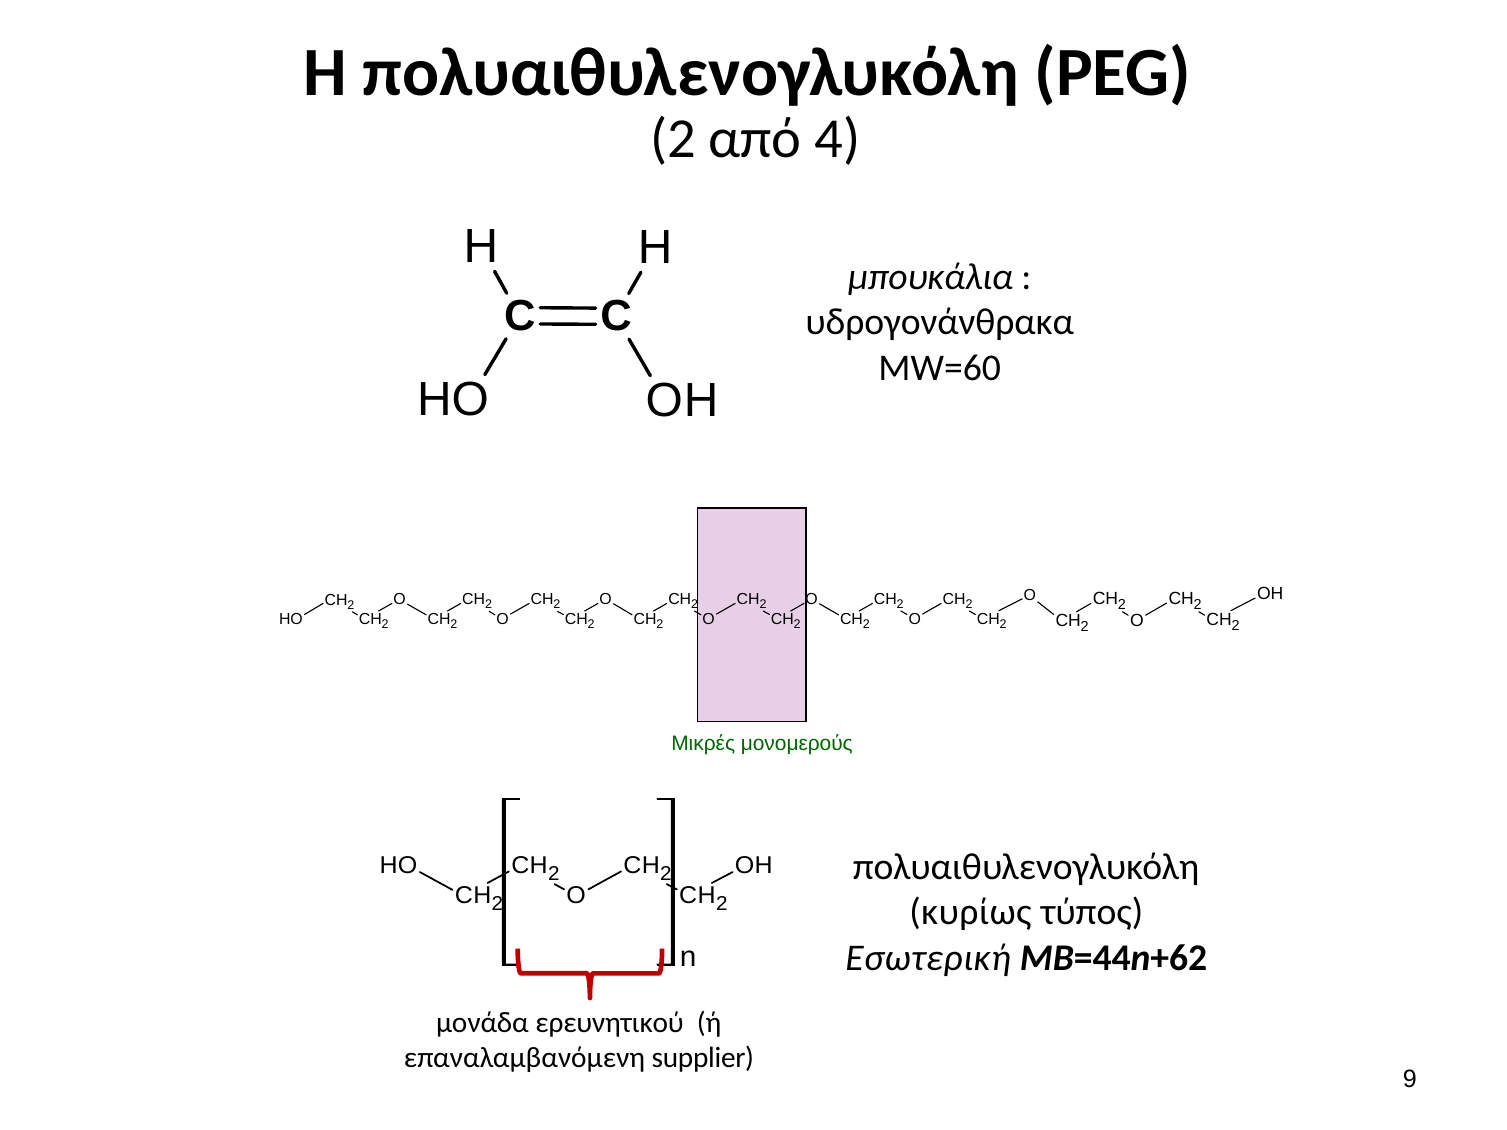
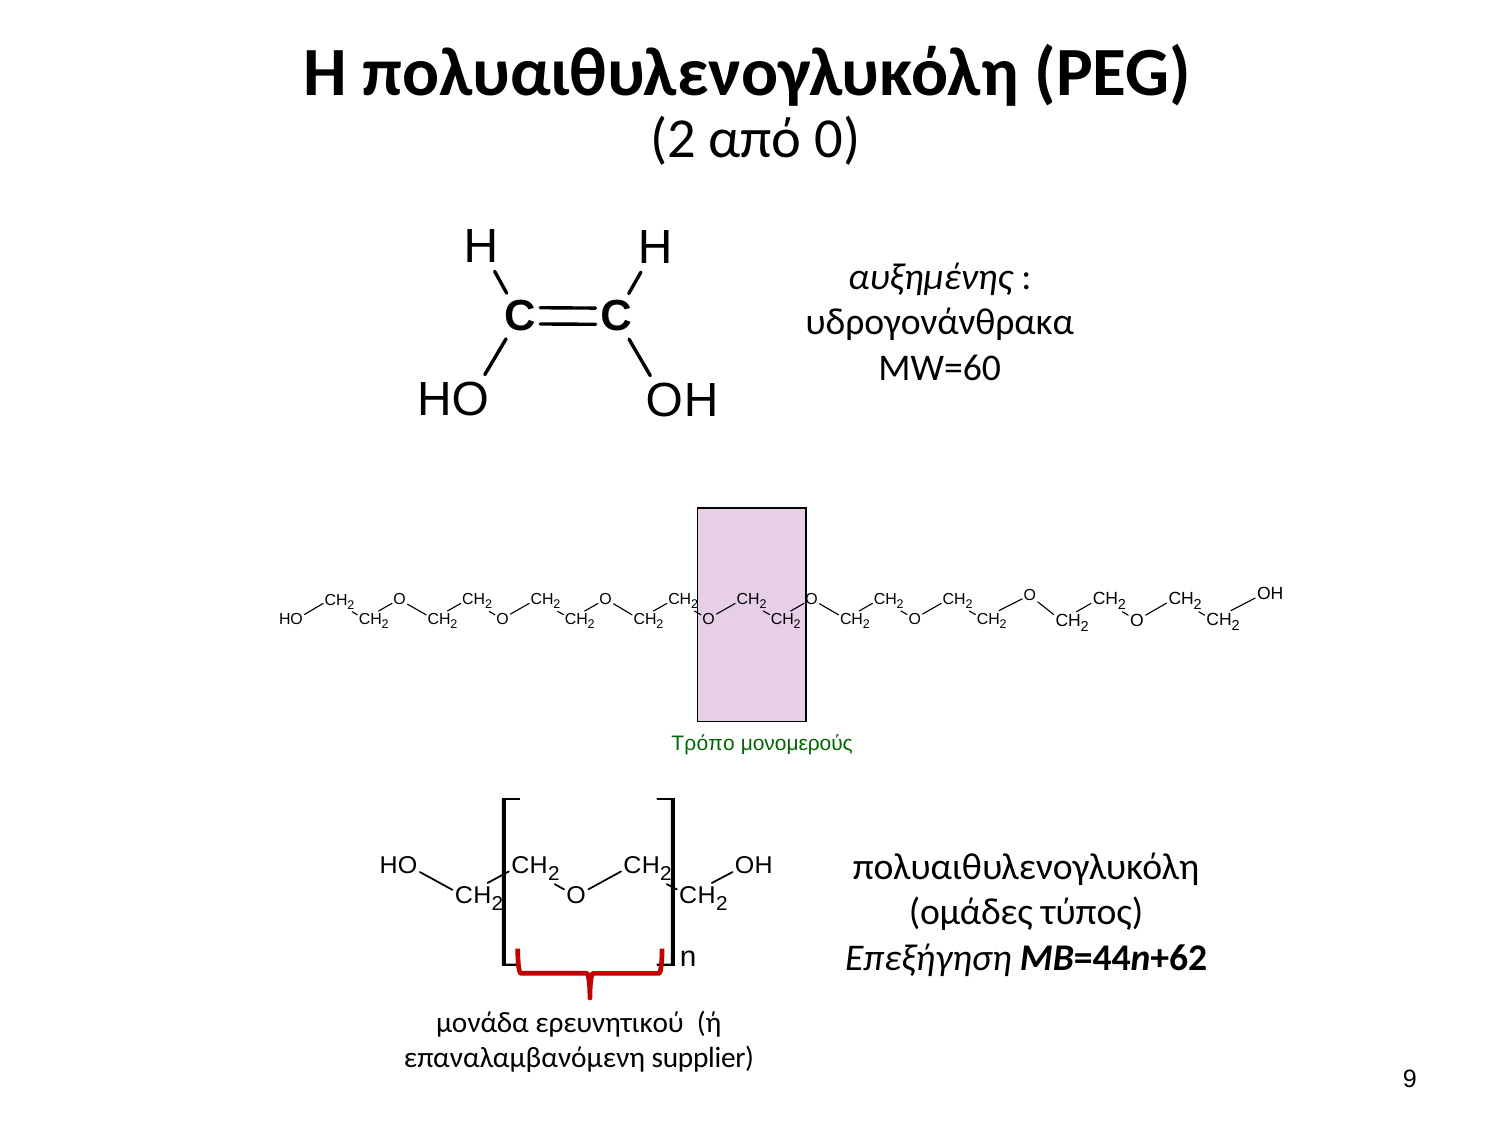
4: 4 -> 0
μπουκάλια: μπουκάλια -> αυξημένης
Μικρές: Μικρές -> Τρόπο
κυρίως: κυρίως -> ομάδες
Εσωτερική: Εσωτερική -> Επεξήγηση
